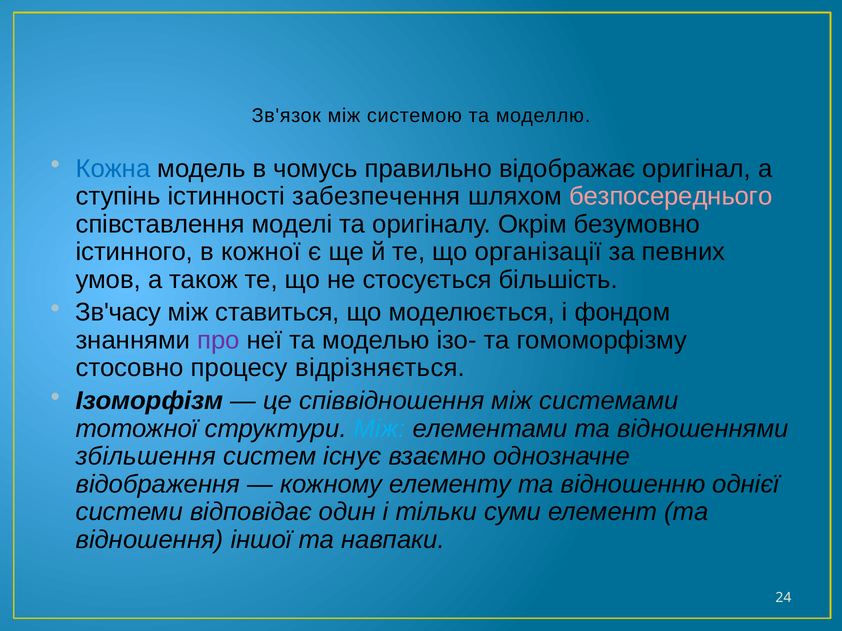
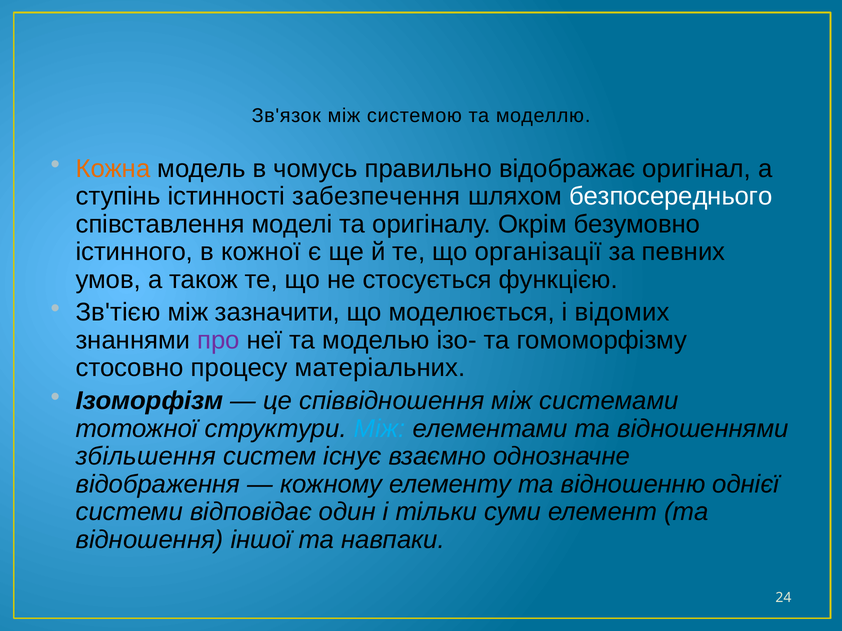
Кожна colour: blue -> orange
безпосереднього colour: pink -> white
більшість: більшість -> функцією
Зв'часу: Зв'часу -> Зв'тією
ставиться: ставиться -> зазначити
фондом: фондом -> відомих
відрізняється: відрізняється -> матеріальних
